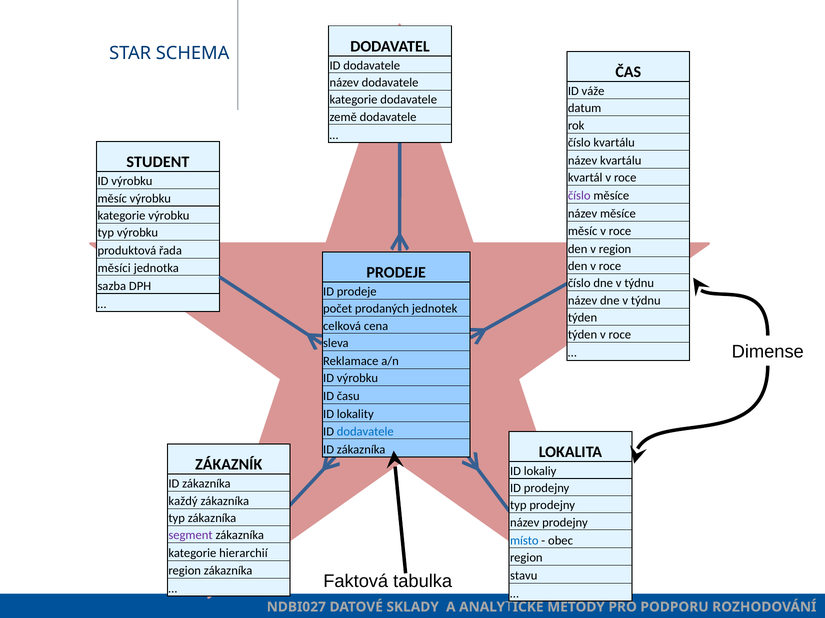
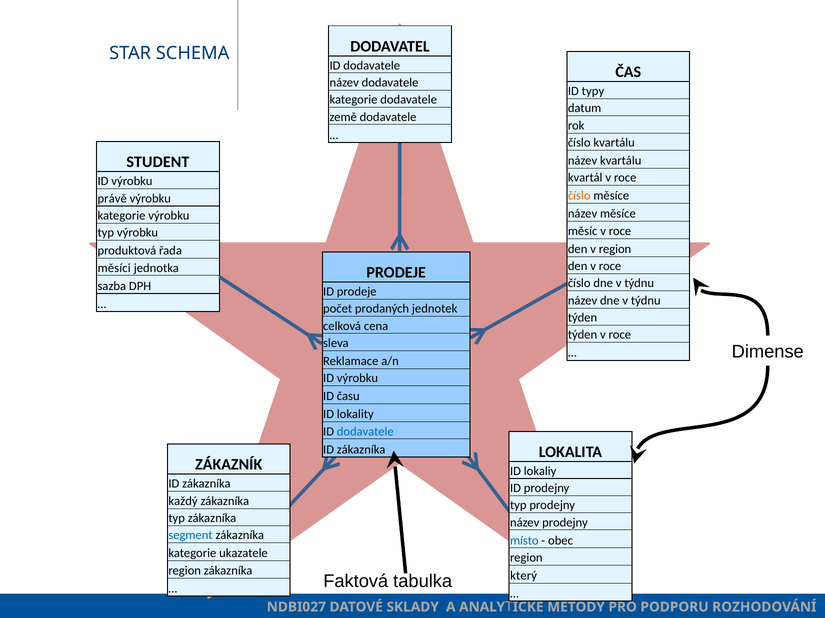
váže: váže -> typy
číslo at (579, 196) colour: purple -> orange
měsíc at (112, 199): měsíc -> právě
segment colour: purple -> blue
hierarchií: hierarchií -> ukazatele
stavu: stavu -> který
